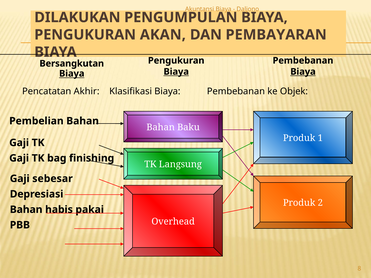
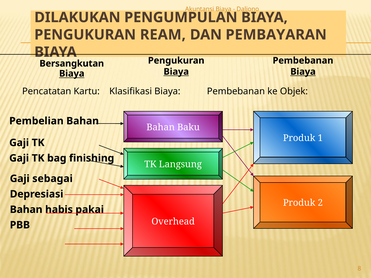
AKAN: AKAN -> REAM
Akhir: Akhir -> Kartu
sebesar: sebesar -> sebagai
